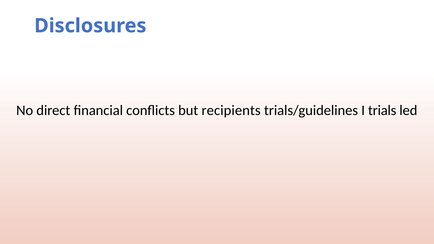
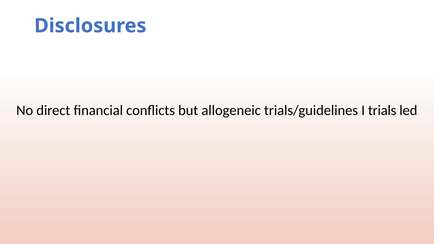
recipients: recipients -> allogeneic
